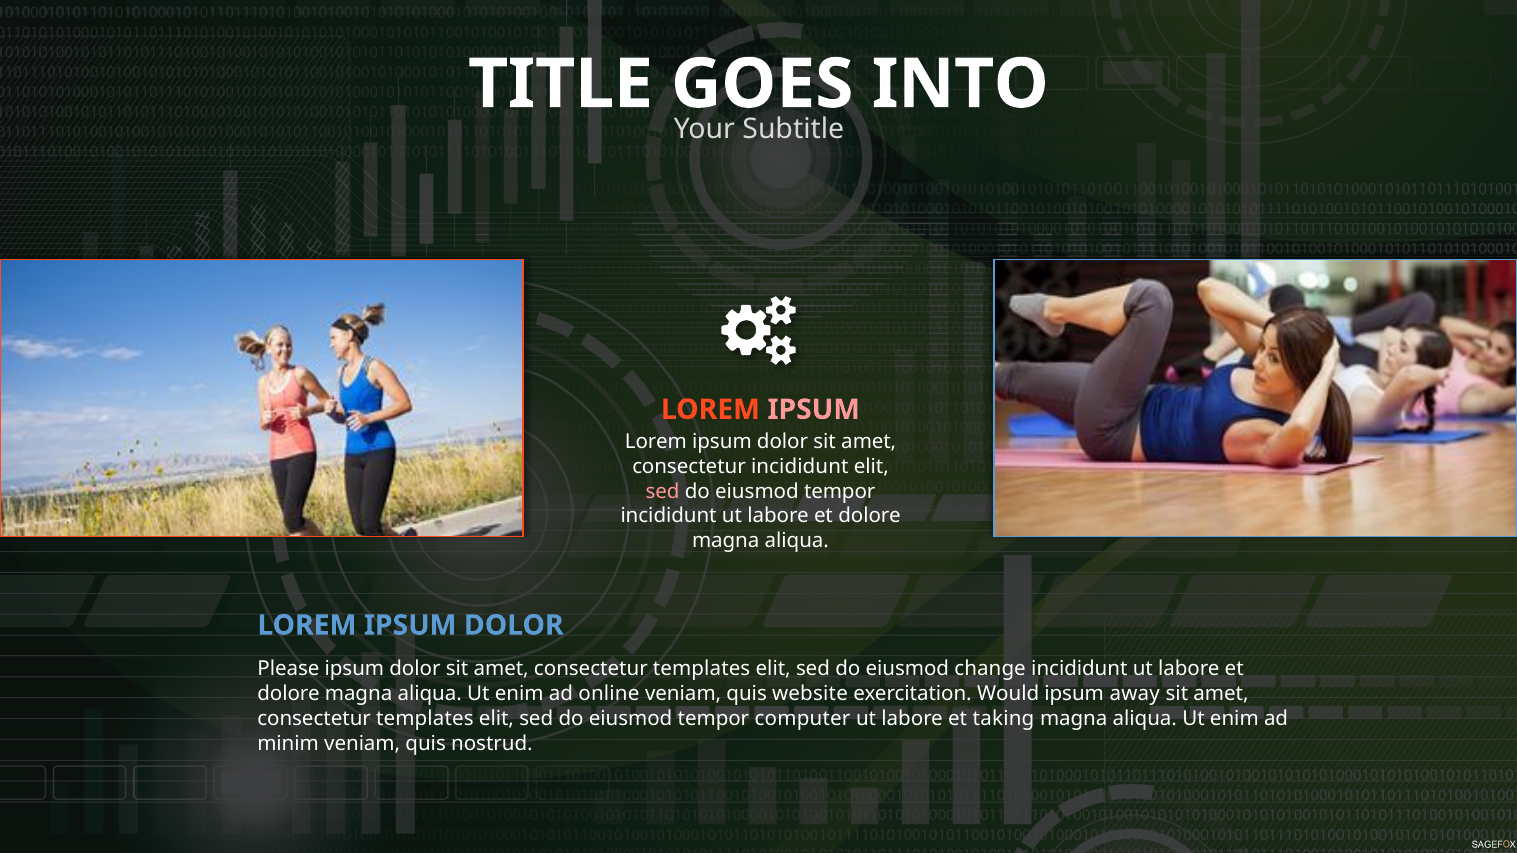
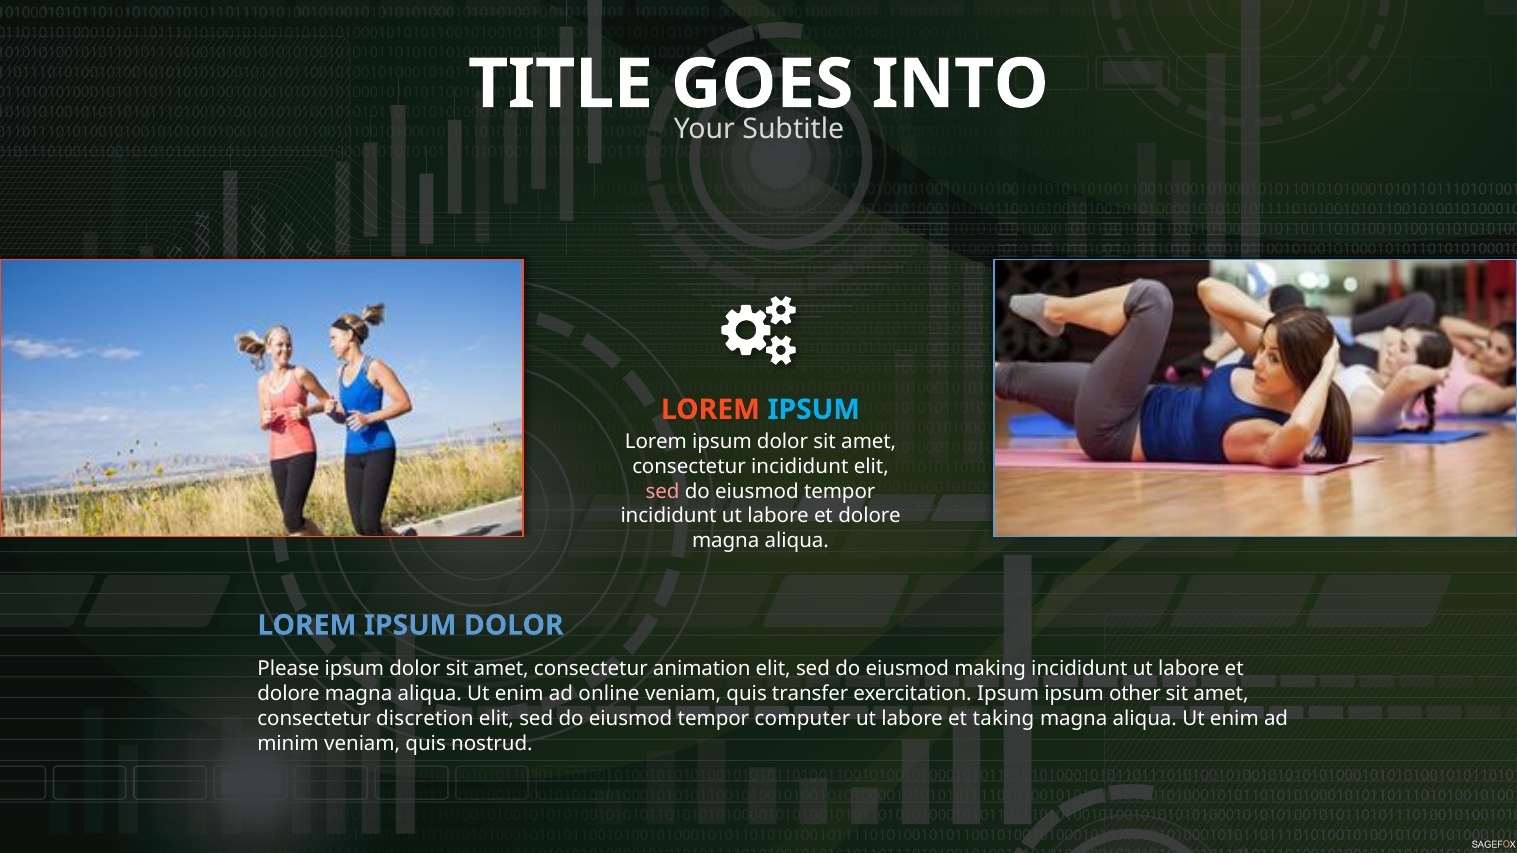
IPSUM at (814, 410) colour: pink -> light blue
templates at (702, 669): templates -> animation
change: change -> making
website: website -> transfer
exercitation Would: Would -> Ipsum
away: away -> other
templates at (425, 719): templates -> discretion
